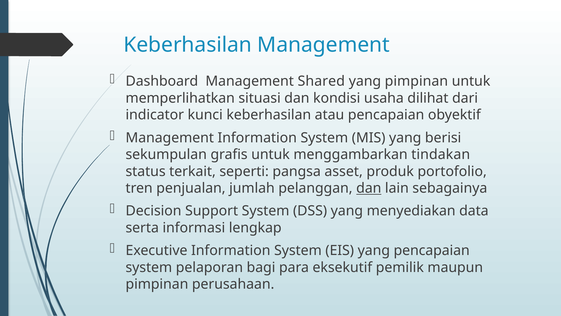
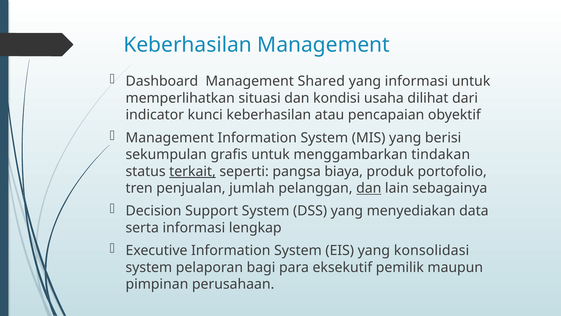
yang pimpinan: pimpinan -> informasi
terkait underline: none -> present
asset: asset -> biaya
yang pencapaian: pencapaian -> konsolidasi
